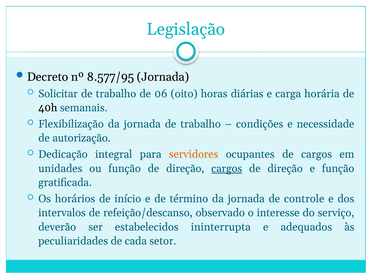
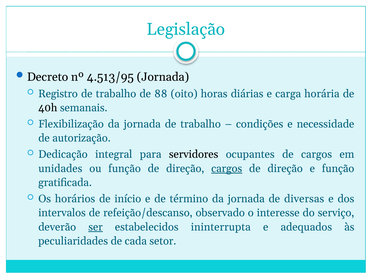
8.577/95: 8.577/95 -> 4.513/95
Solicitar: Solicitar -> Registro
06: 06 -> 88
servidores colour: orange -> black
controle: controle -> diversas
ser underline: none -> present
